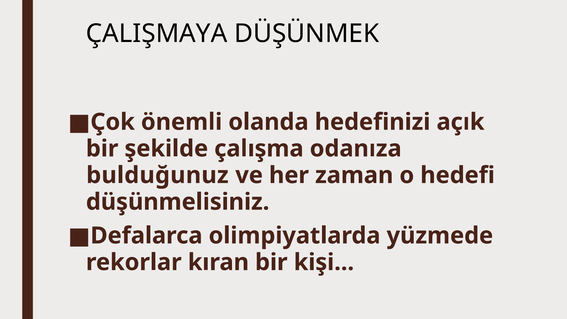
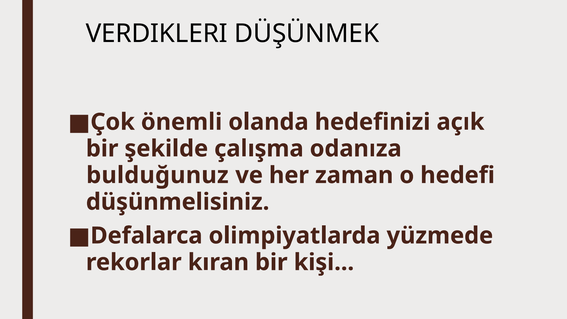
ÇALIŞMAYA: ÇALIŞMAYA -> VERDIKLERI
